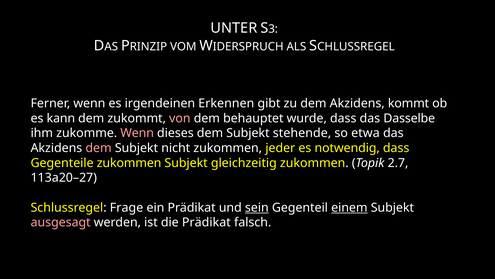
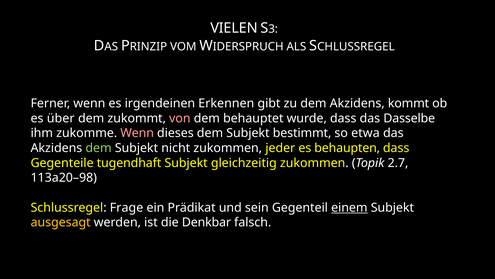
UNTER: UNTER -> VIELEN
kann: kann -> über
stehende: stehende -> bestimmt
dem at (99, 148) colour: pink -> light green
notwendig: notwendig -> behaupten
Gegenteile zukommen: zukommen -> tugendhaft
113a20–27: 113a20–27 -> 113a20–98
sein underline: present -> none
ausgesagt colour: pink -> yellow
die Prädikat: Prädikat -> Denkbar
